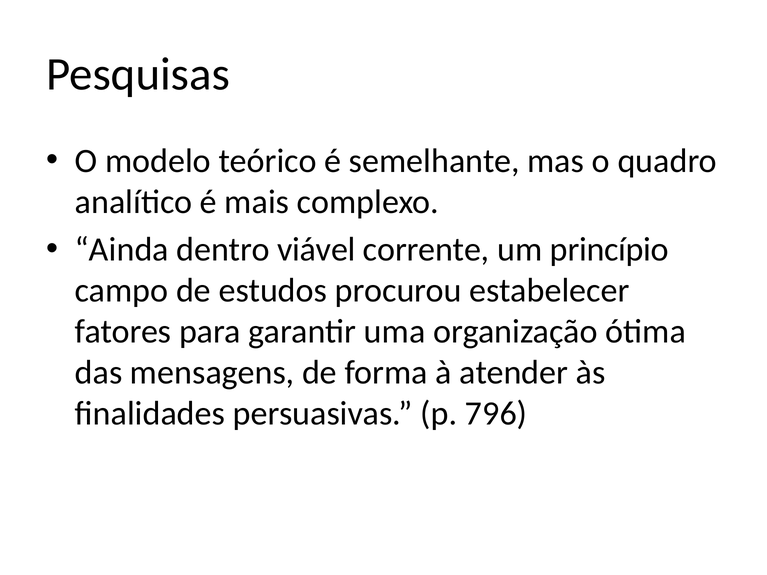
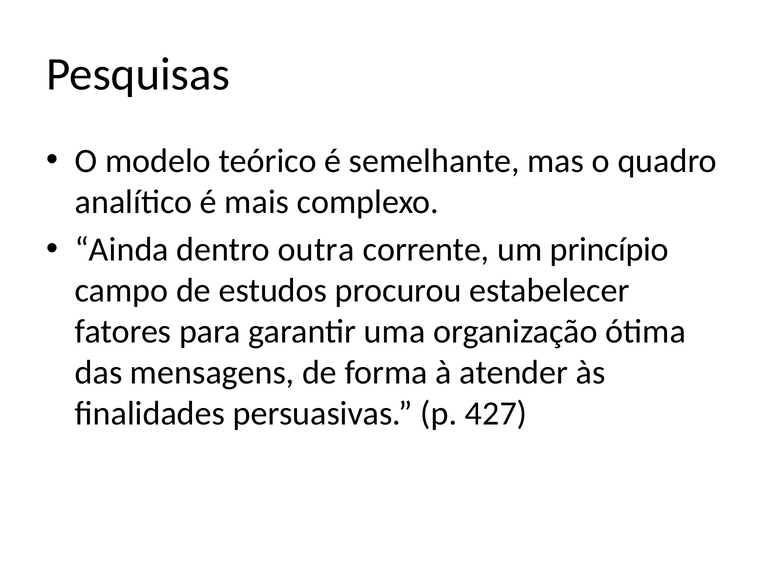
viável: viável -> outra
796: 796 -> 427
